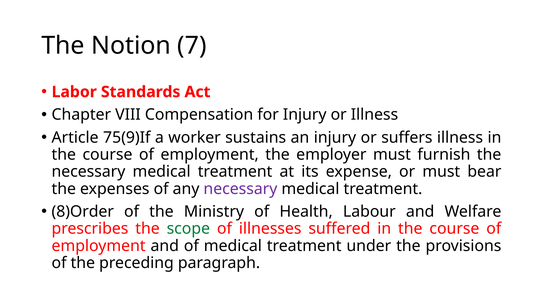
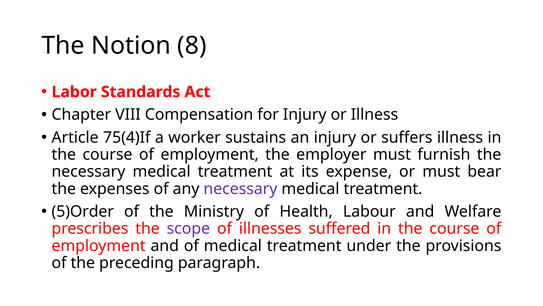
7: 7 -> 8
75(9)If: 75(9)If -> 75(4)If
8)Order: 8)Order -> 5)Order
scope colour: green -> purple
